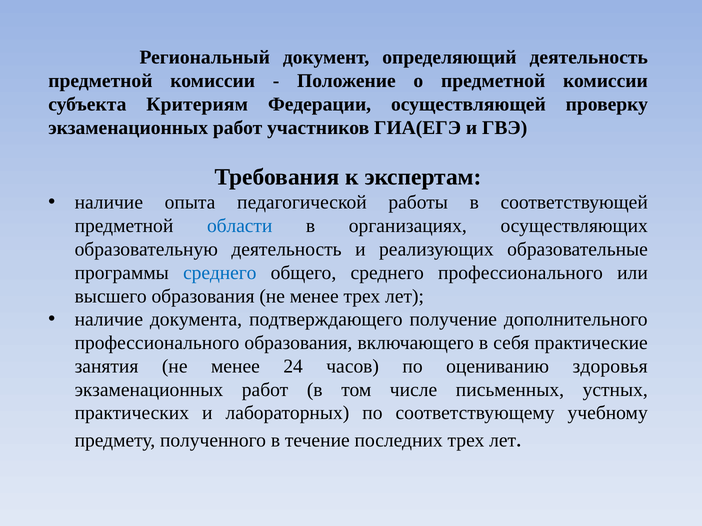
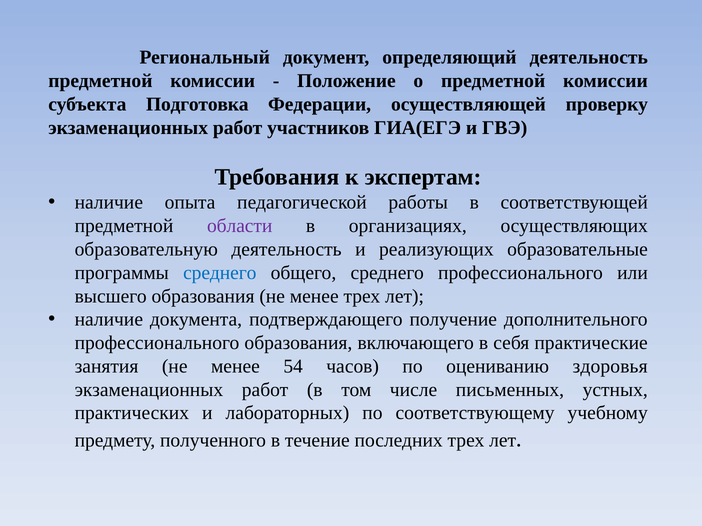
Критериям: Критериям -> Подготовка
области colour: blue -> purple
24: 24 -> 54
